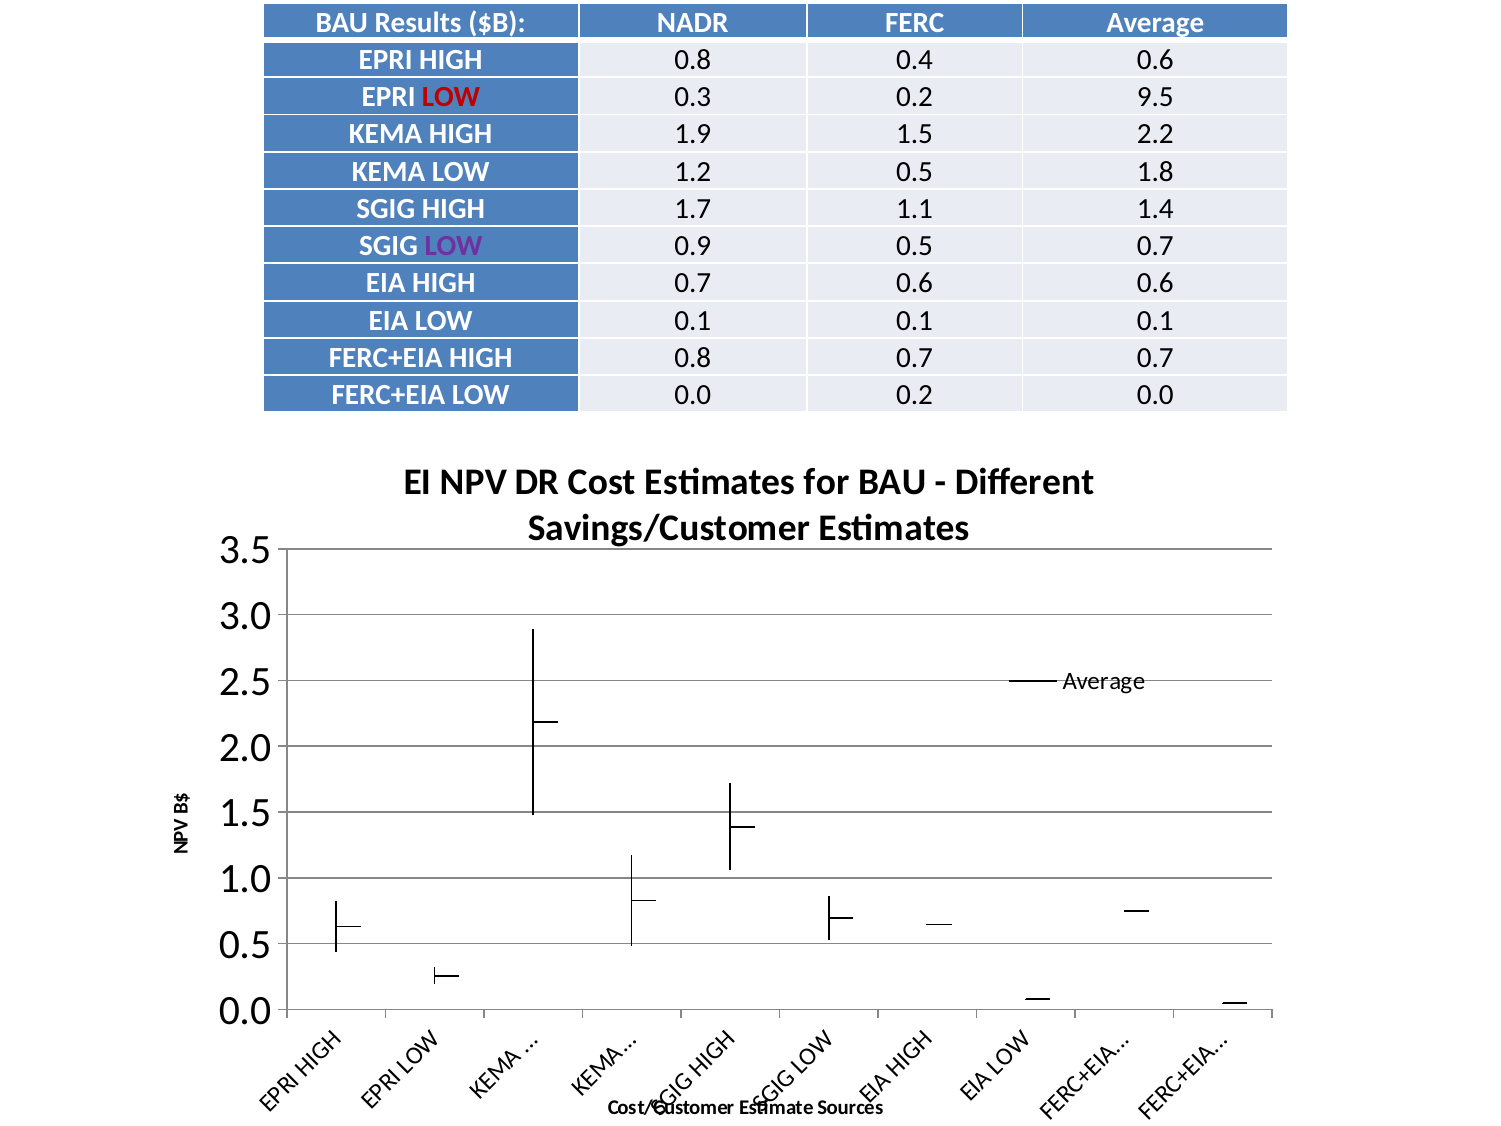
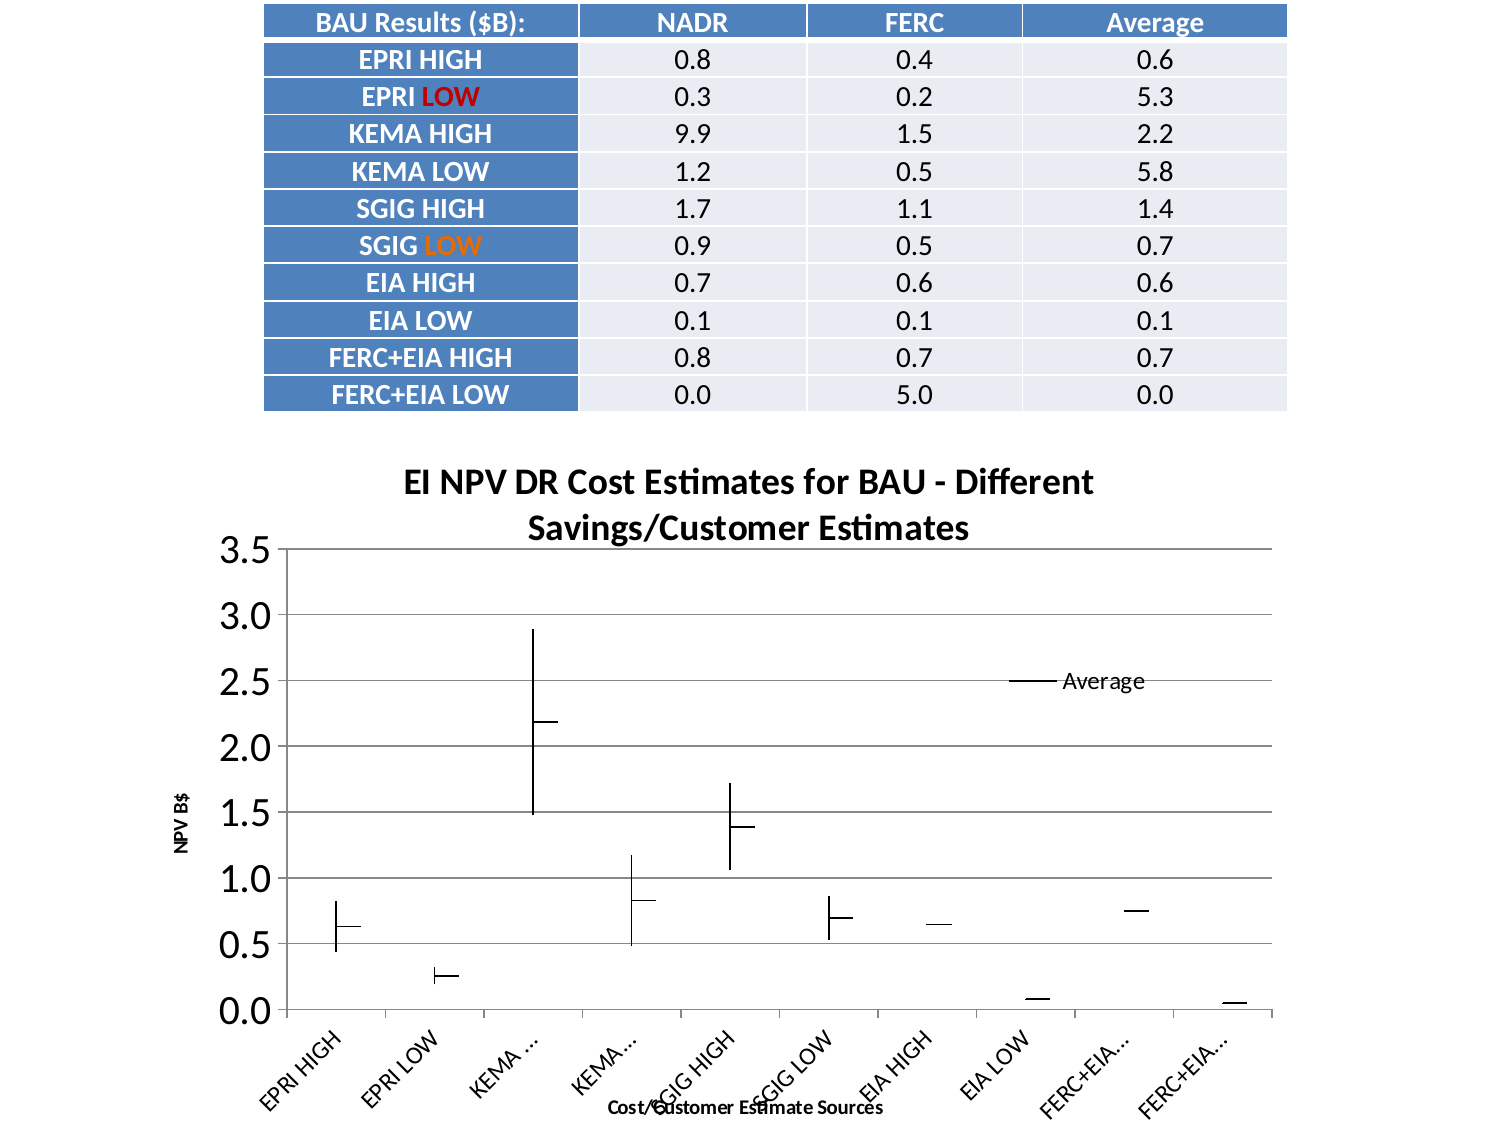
9.5: 9.5 -> 5.3
1.9: 1.9 -> 9.9
1.8: 1.8 -> 5.8
LOW at (454, 246) colour: purple -> orange
0.0 0.2: 0.2 -> 5.0
